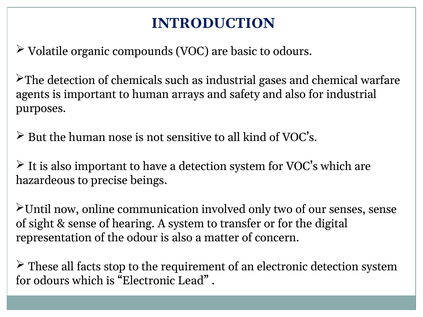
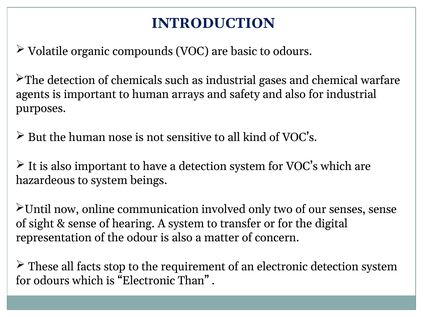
to precise: precise -> system
Lead: Lead -> Than
